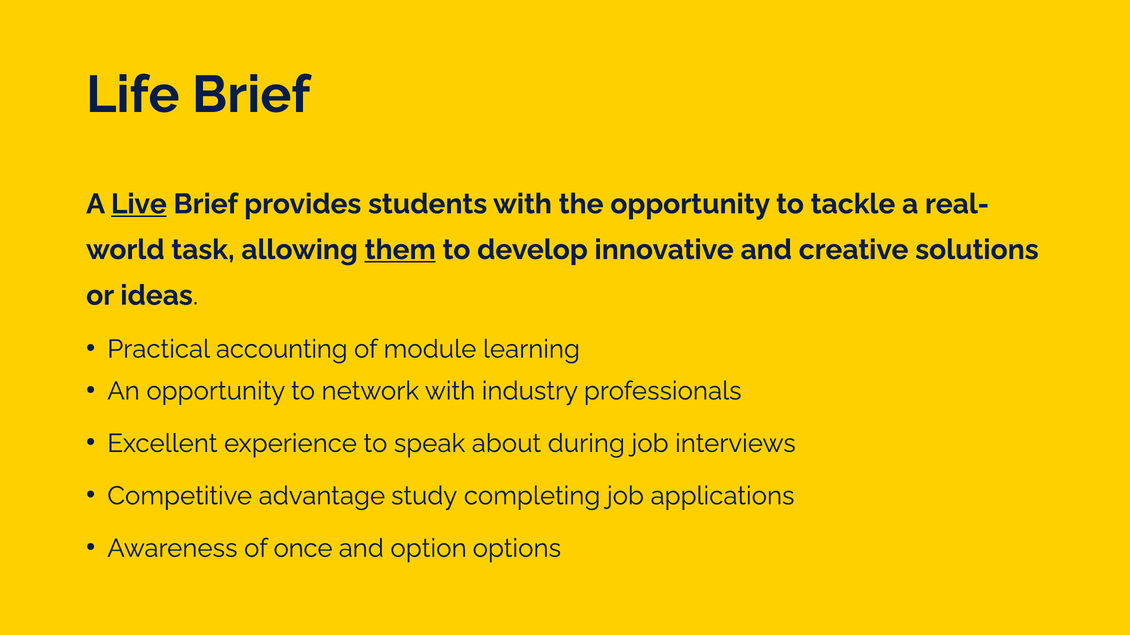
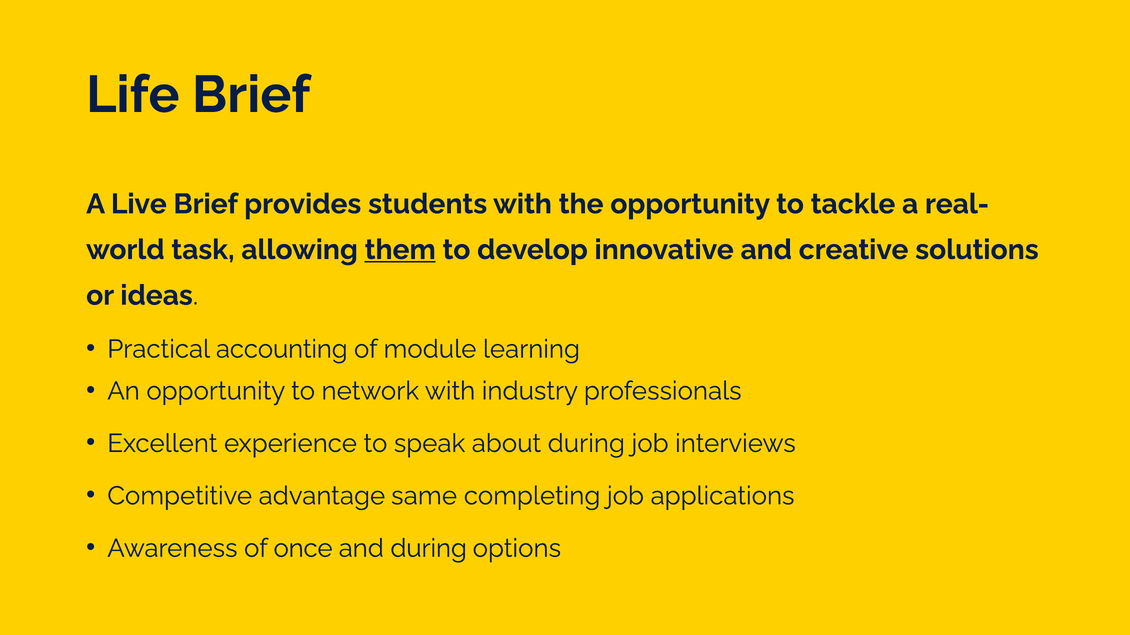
Live underline: present -> none
study: study -> same
and option: option -> during
